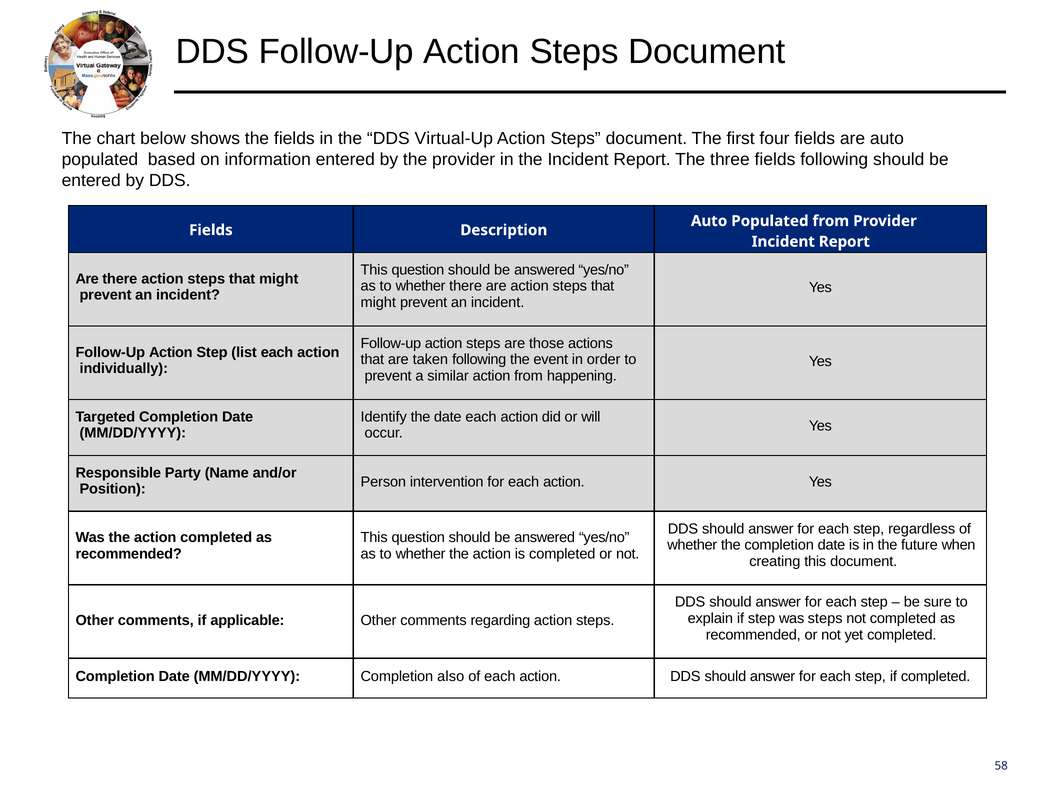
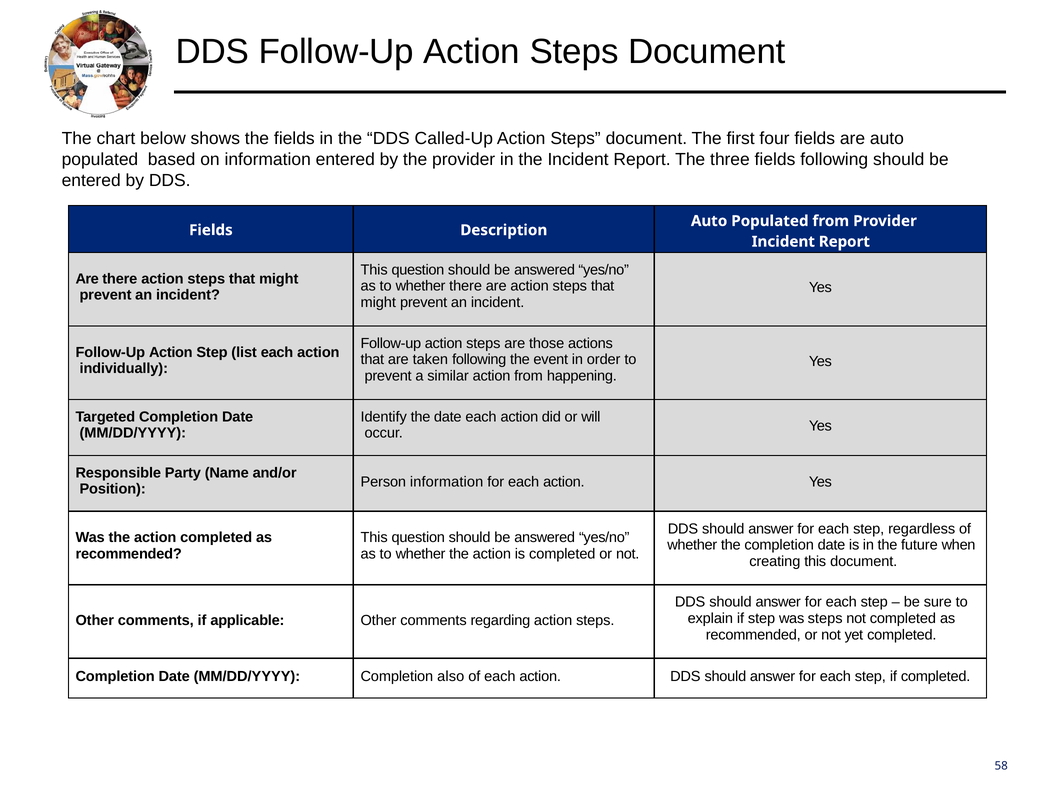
Virtual-Up: Virtual-Up -> Called-Up
Person intervention: intervention -> information
